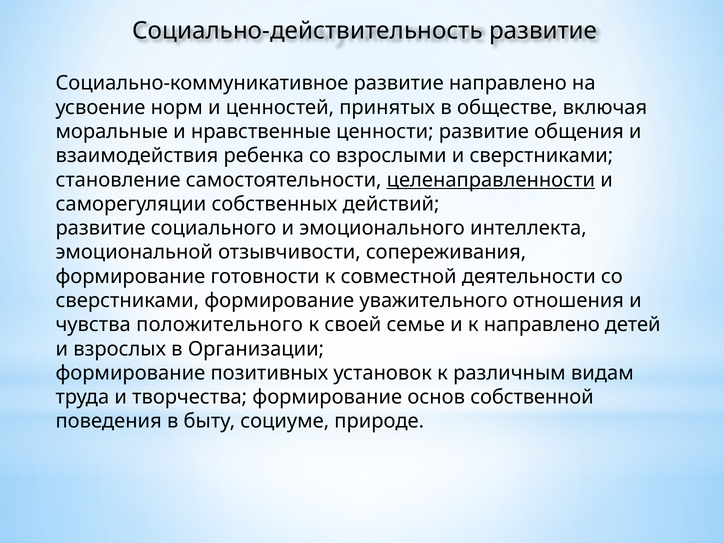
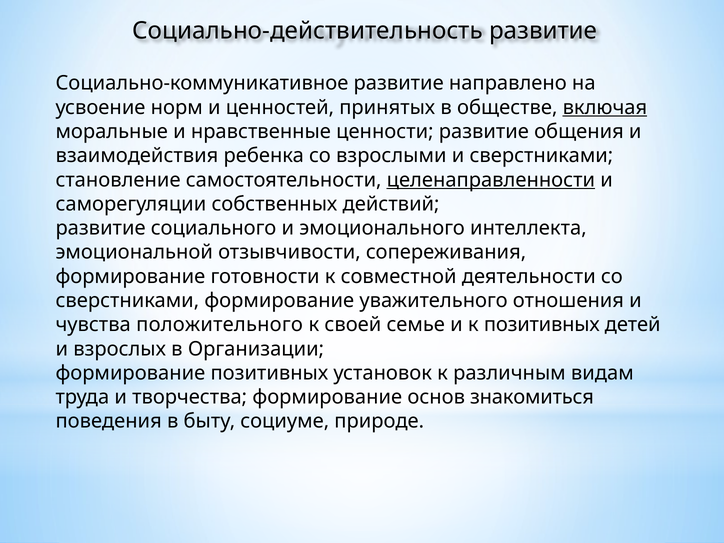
включая underline: none -> present
к направлено: направлено -> позитивных
собственной: собственной -> знакомиться
